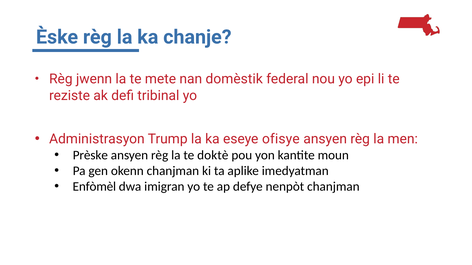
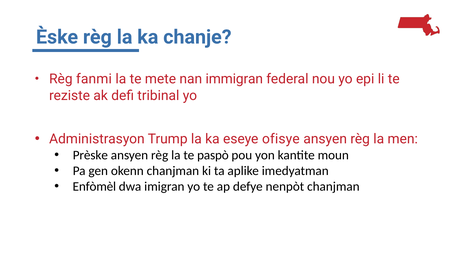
jwenn: jwenn -> fanmi
domèstik: domèstik -> immigran
doktè: doktè -> paspò
